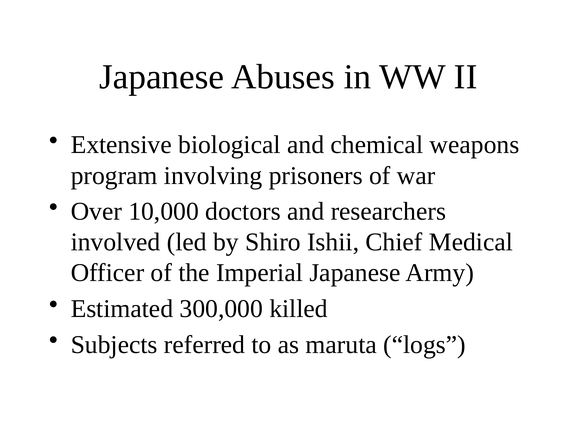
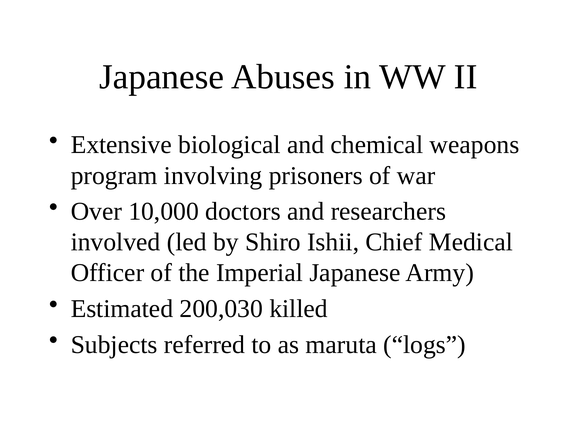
300,000: 300,000 -> 200,030
